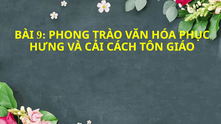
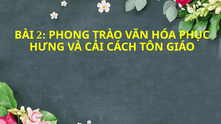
9: 9 -> 2
